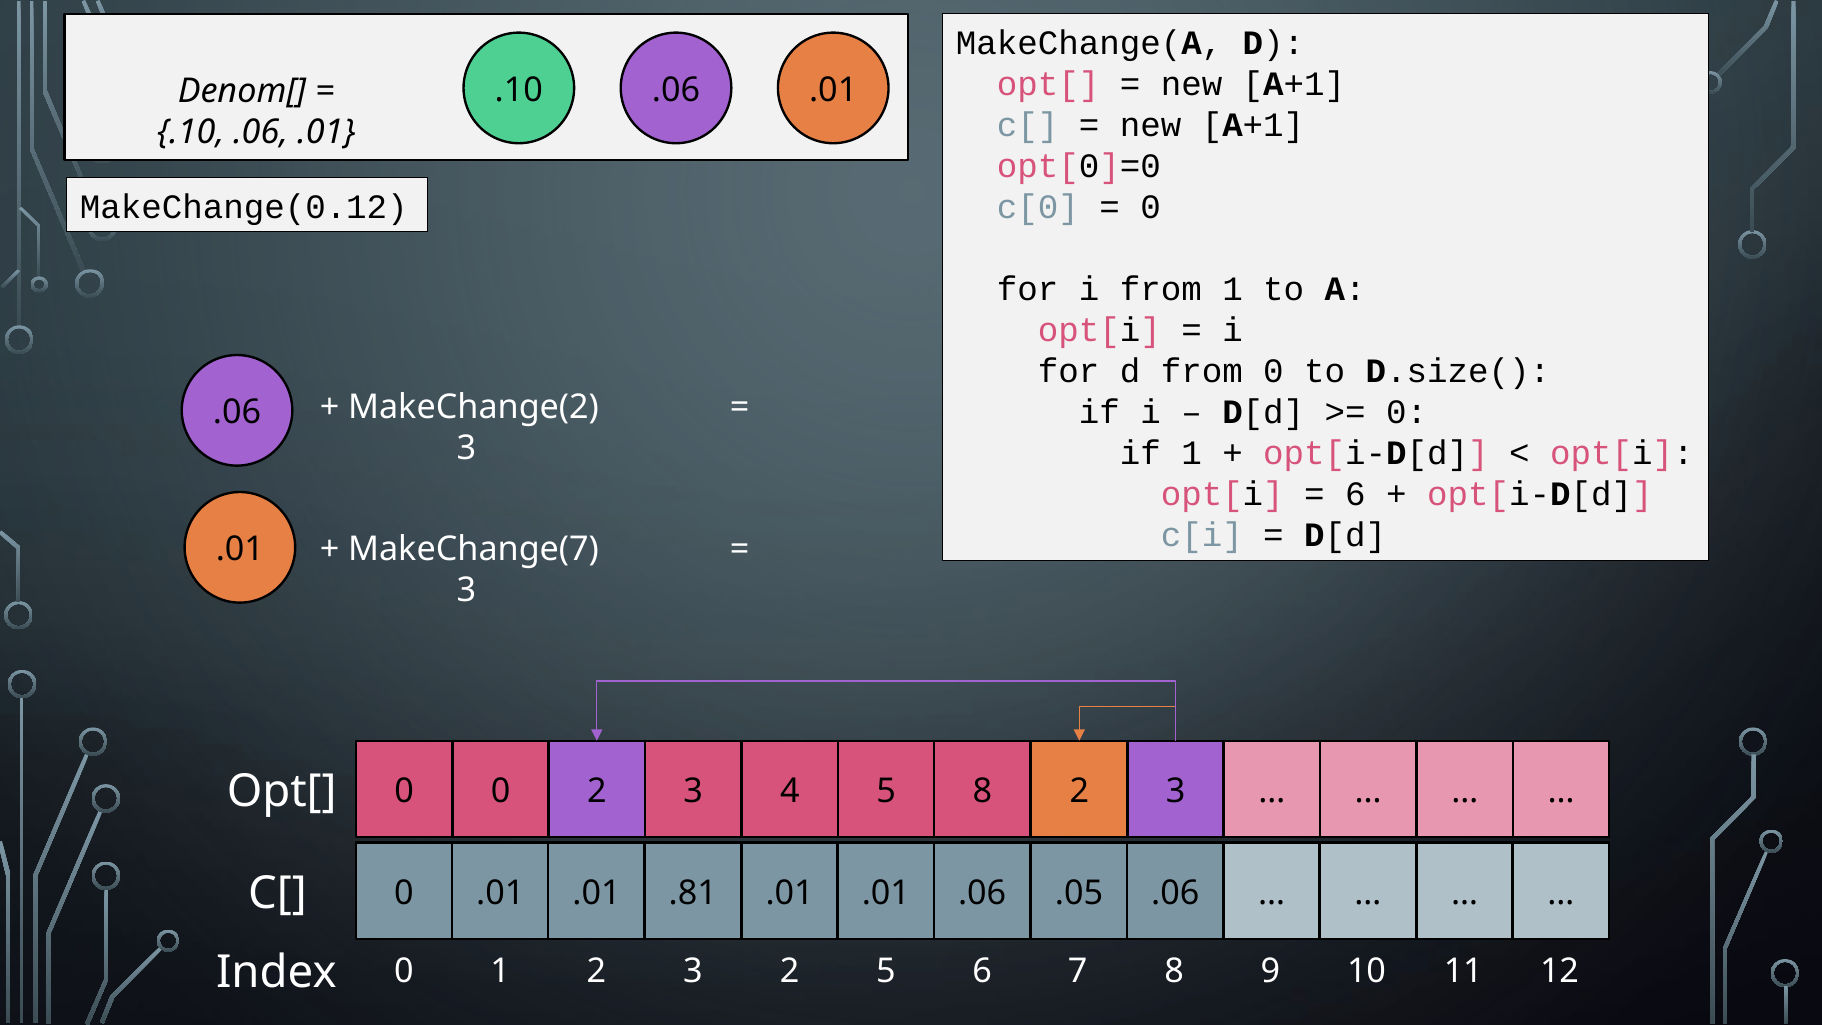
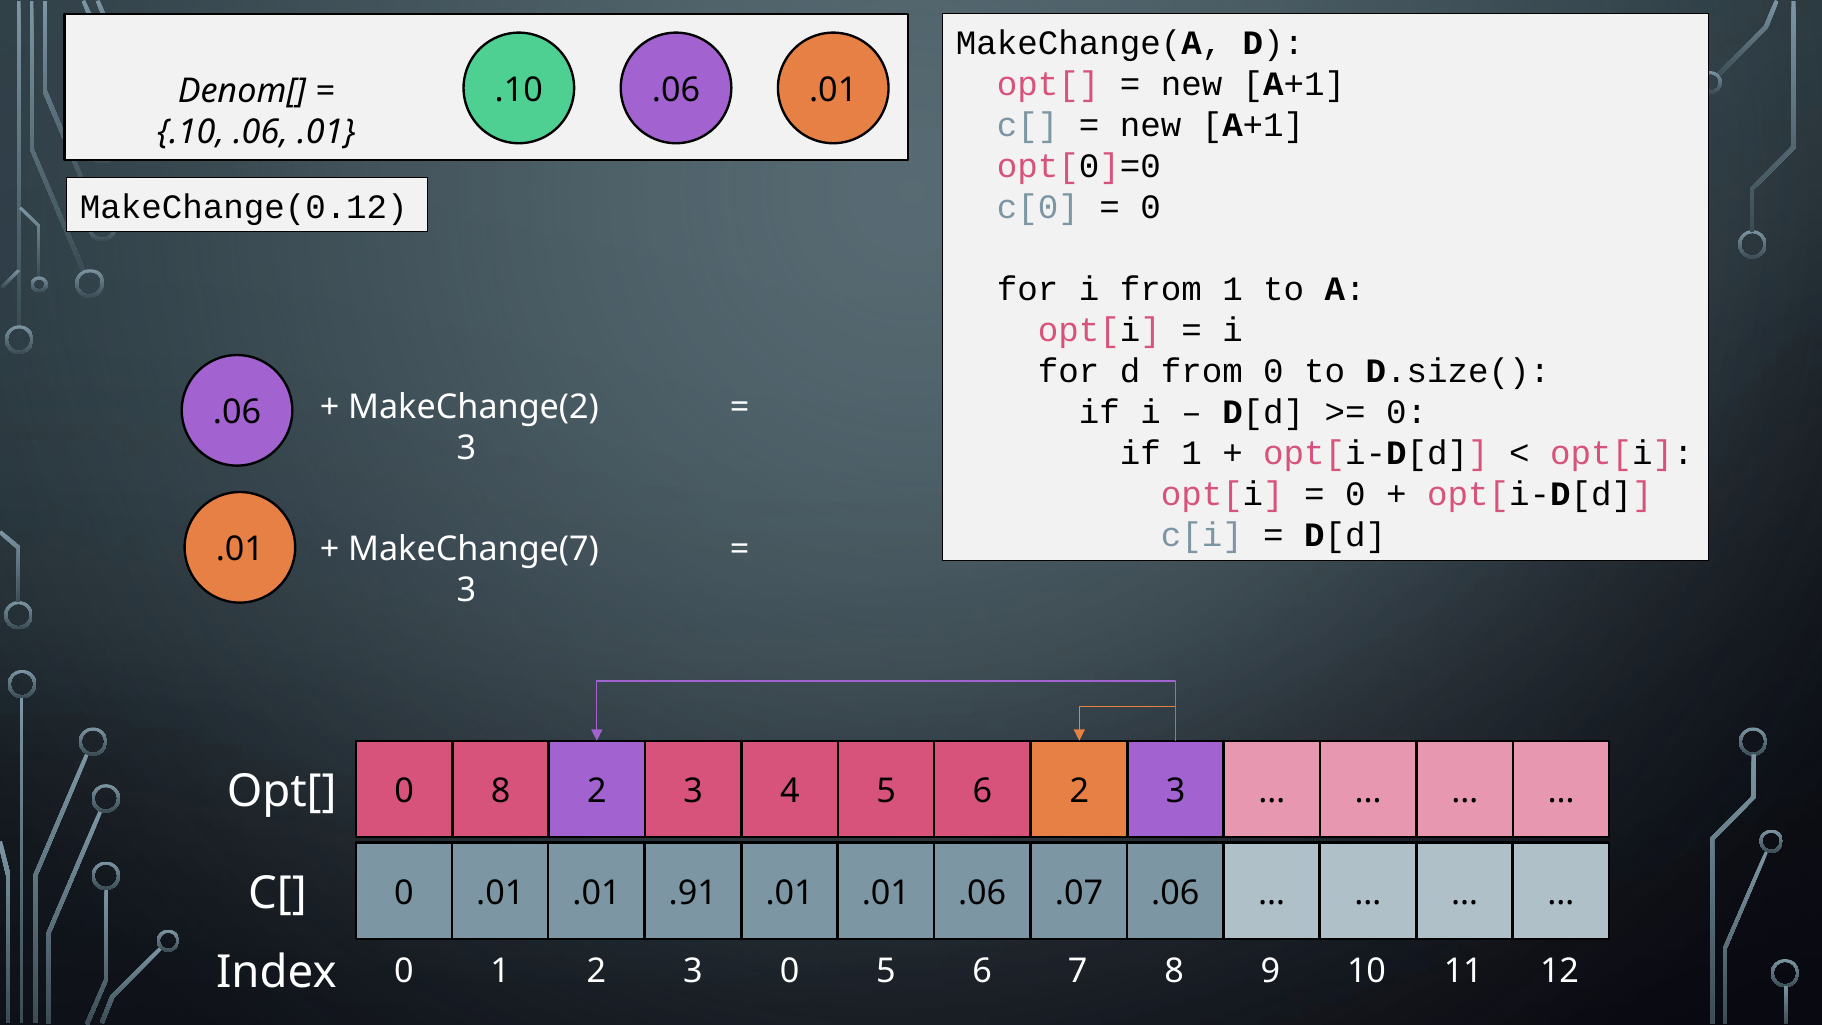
6 at (1355, 494): 6 -> 0
0 0: 0 -> 8
4 5 8: 8 -> 6
.81: .81 -> .91
.05: .05 -> .07
3 2: 2 -> 0
